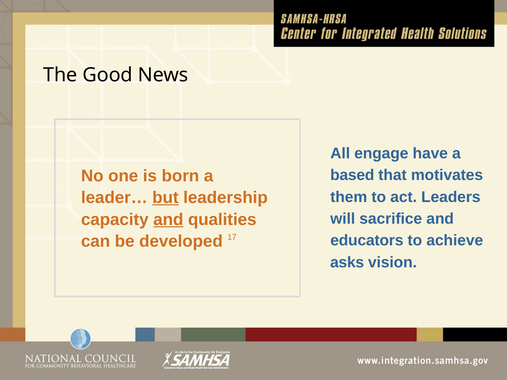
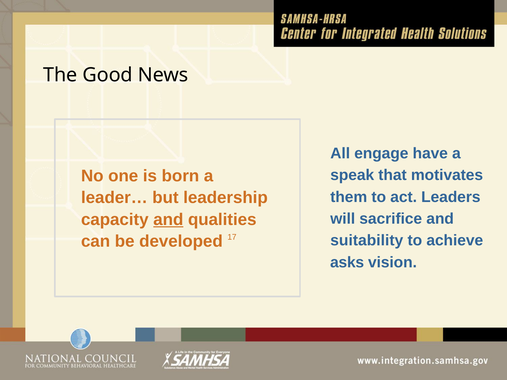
based: based -> speak
but underline: present -> none
educators: educators -> suitability
